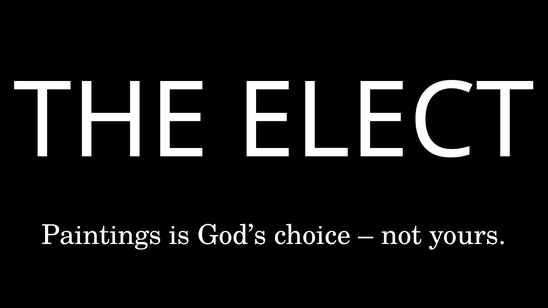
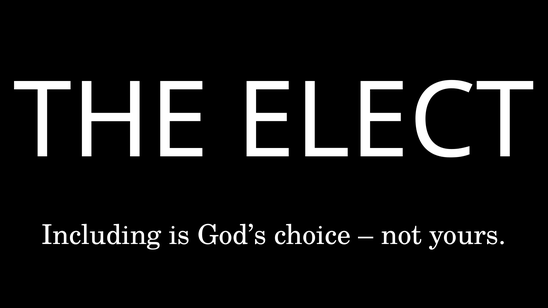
Paintings: Paintings -> Including
